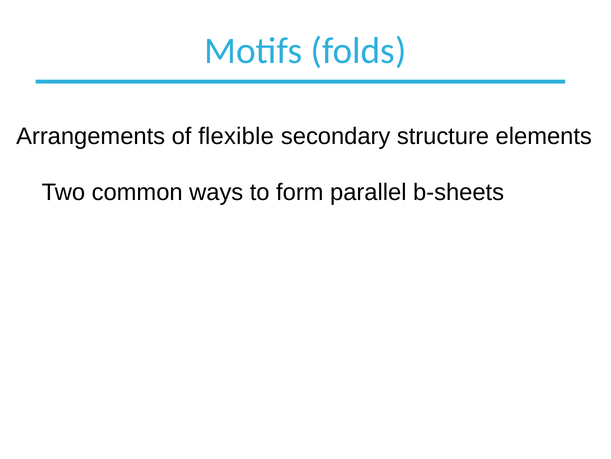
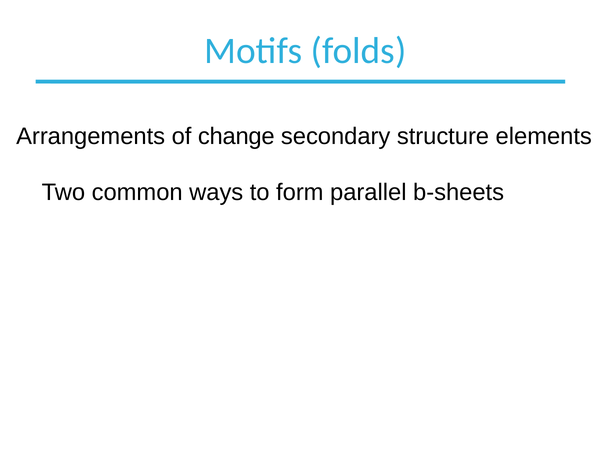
flexible: flexible -> change
